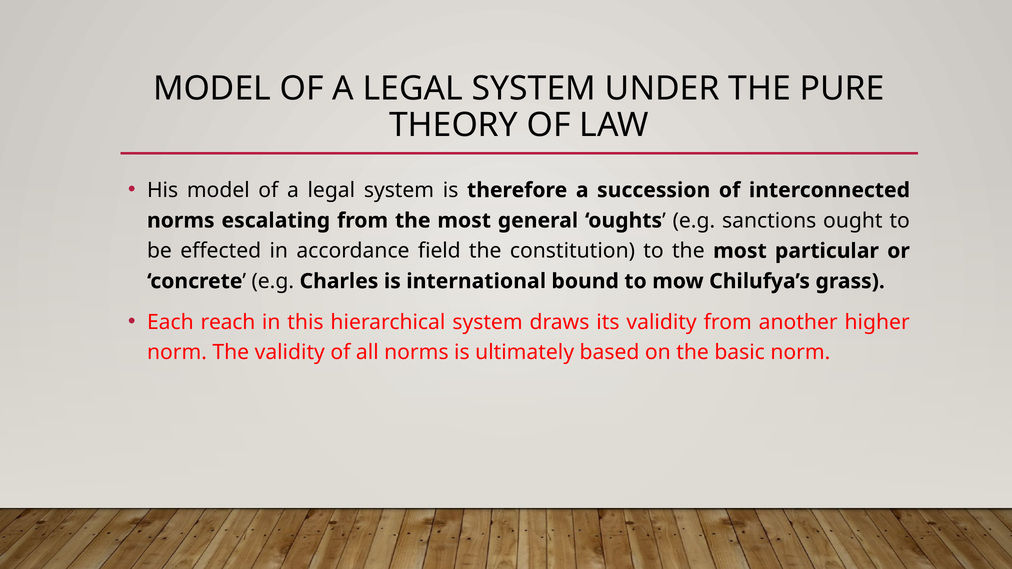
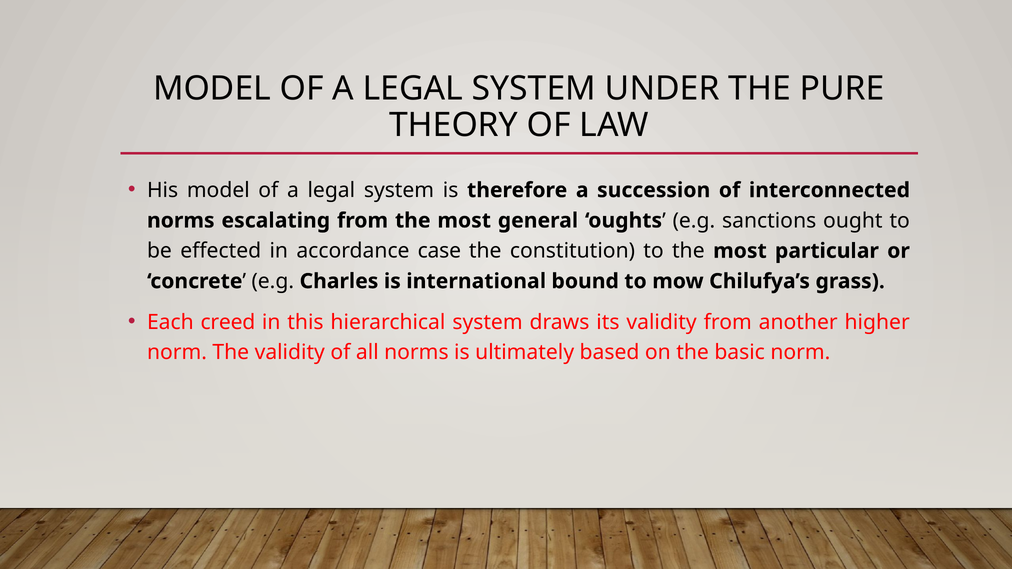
field: field -> case
reach: reach -> creed
